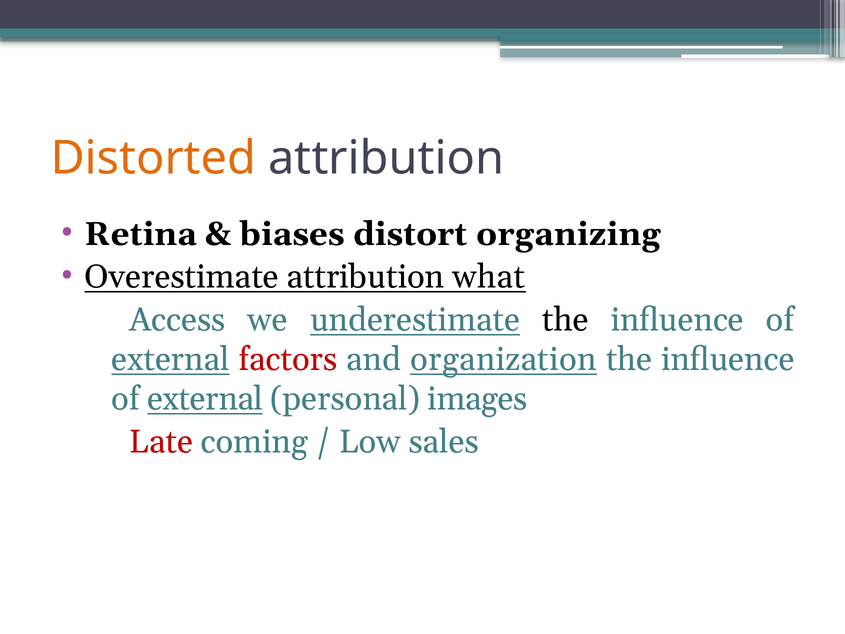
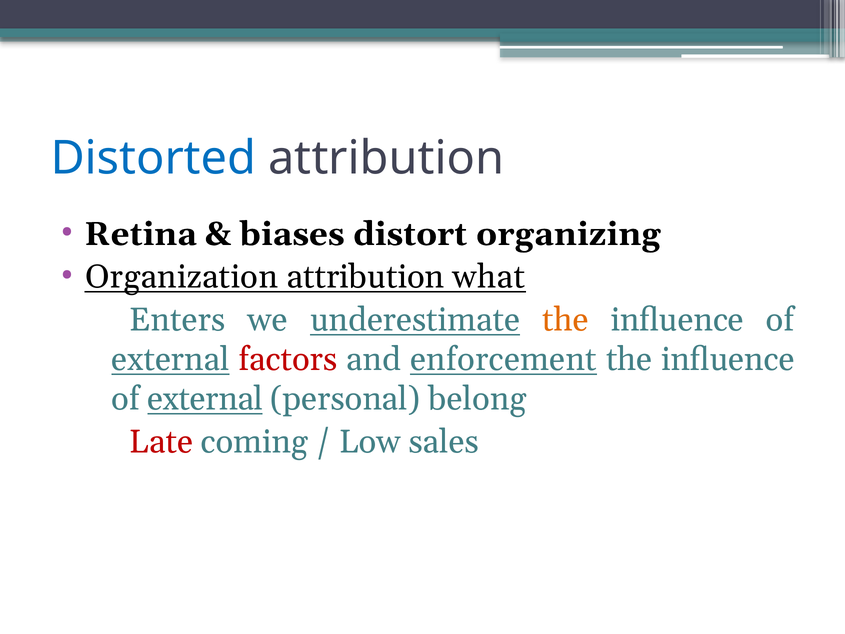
Distorted colour: orange -> blue
Overestimate: Overestimate -> Organization
Access: Access -> Enters
the at (565, 320) colour: black -> orange
organization: organization -> enforcement
images: images -> belong
